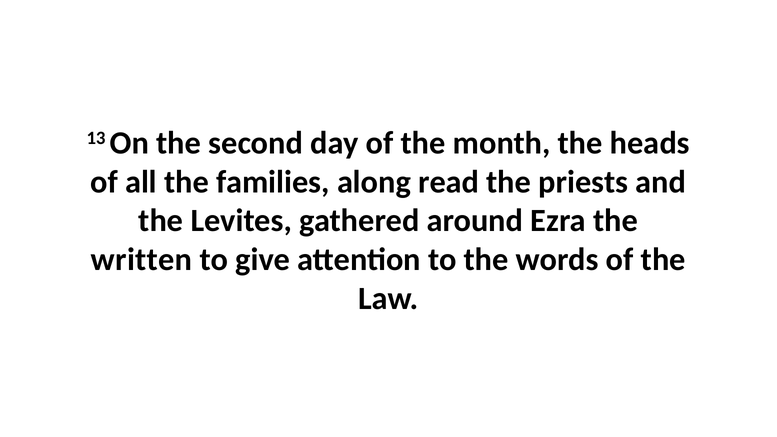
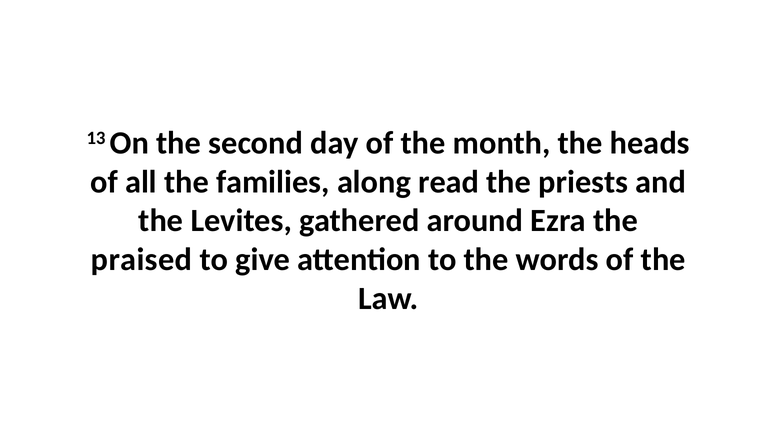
written: written -> praised
